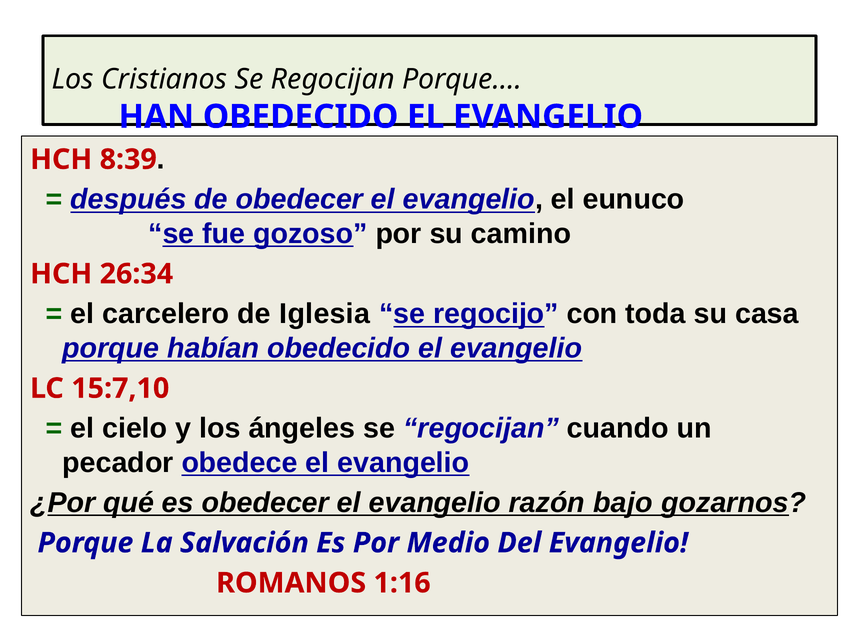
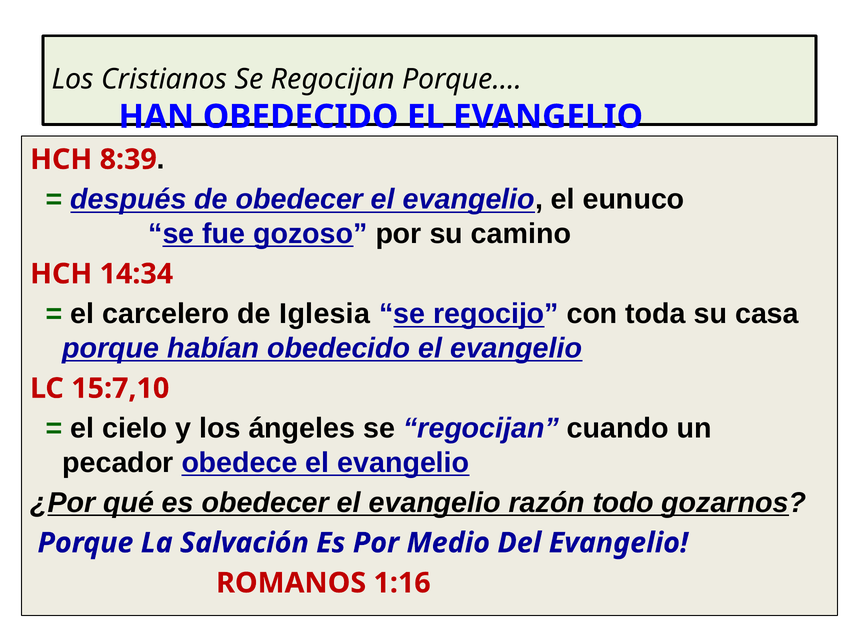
26:34: 26:34 -> 14:34
bajo: bajo -> todo
